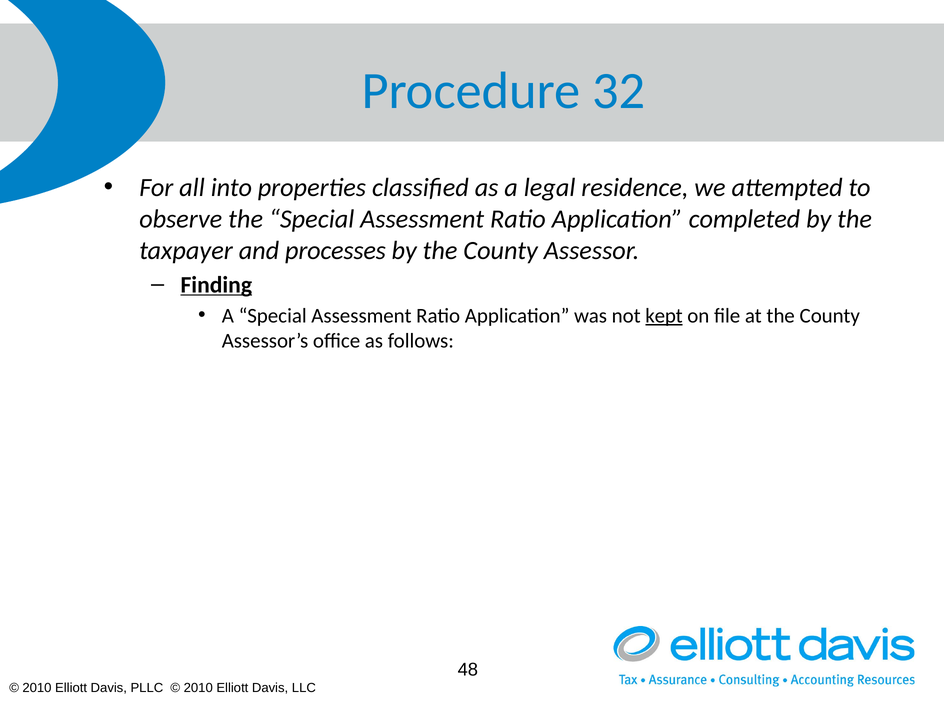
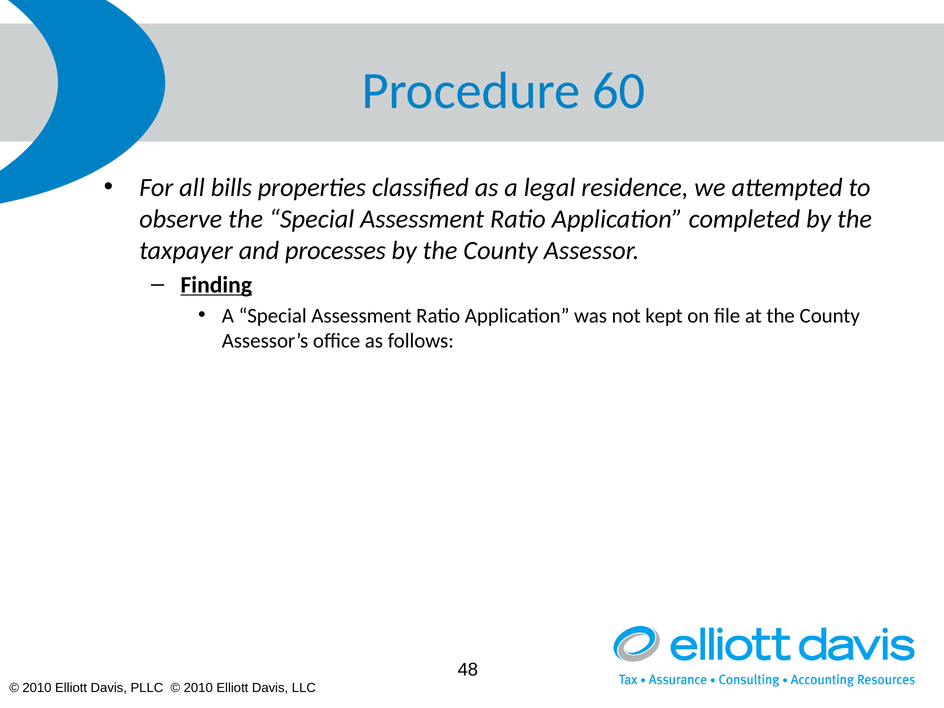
32: 32 -> 60
into: into -> bills
kept underline: present -> none
